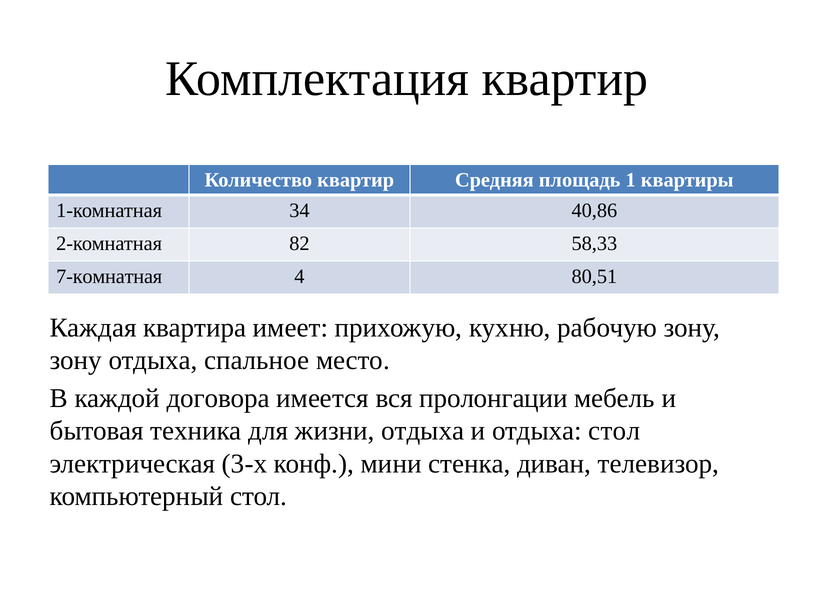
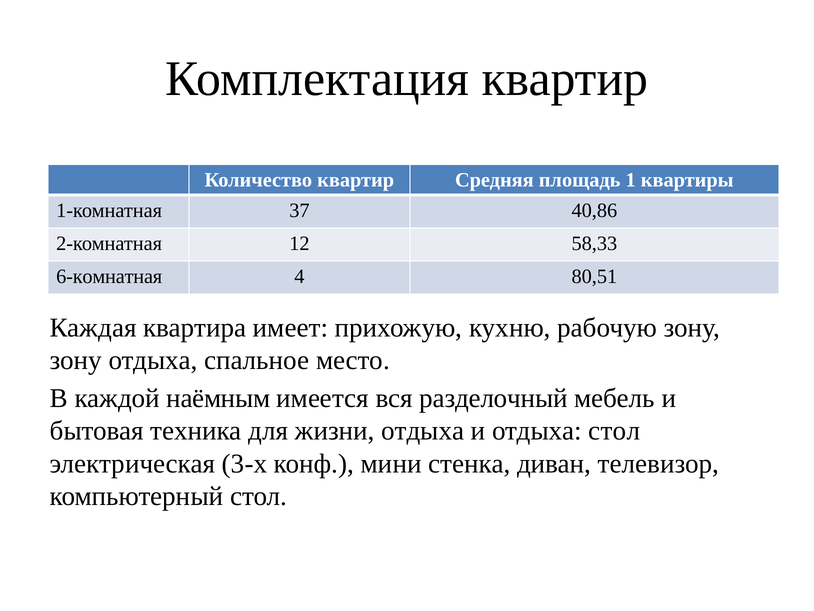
34: 34 -> 37
82: 82 -> 12
7-комнатная: 7-комнатная -> 6-комнатная
договора: договора -> наёмным
пролонгации: пролонгации -> разделочный
